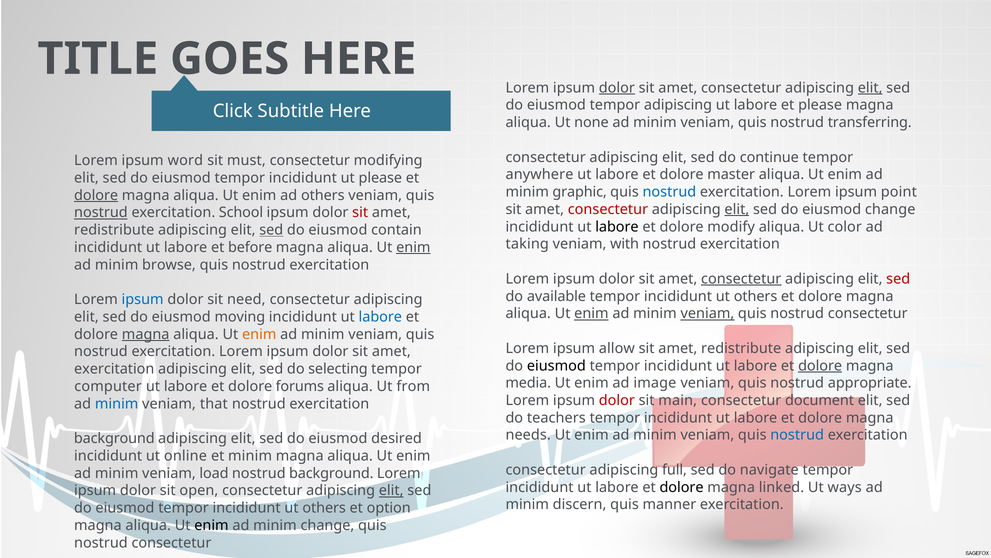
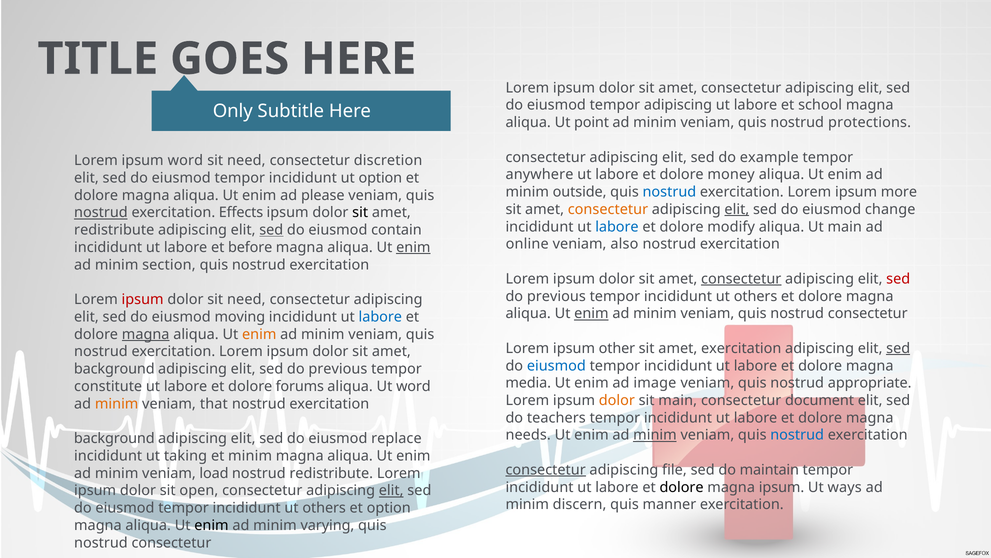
dolor at (617, 88) underline: present -> none
elit at (870, 88) underline: present -> none
et please: please -> school
Click: Click -> Only
none: none -> point
transferring: transferring -> protections
continue: continue -> example
must at (246, 160): must -> need
modifying: modifying -> discretion
master: master -> money
ut please: please -> option
graphic: graphic -> outside
point: point -> more
dolore at (96, 195) underline: present -> none
ad others: others -> please
consectetur at (608, 209) colour: red -> orange
School: School -> Effects
sit at (360, 212) colour: red -> black
labore at (617, 227) colour: black -> blue
Ut color: color -> main
taking: taking -> online
with: with -> also
browse: browse -> section
available at (556, 296): available -> previous
ipsum at (143, 299) colour: blue -> red
veniam at (707, 313) underline: present -> none
allow: allow -> other
redistribute at (741, 348): redistribute -> exercitation
sed at (898, 348) underline: none -> present
eiusmod at (556, 365) colour: black -> blue
dolore at (820, 365) underline: present -> none
exercitation at (114, 369): exercitation -> background
selecting at (338, 369): selecting -> previous
computer: computer -> constitute
Ut from: from -> word
dolor at (617, 400) colour: red -> orange
minim at (117, 403) colour: blue -> orange
minim at (655, 435) underline: none -> present
desired: desired -> replace
online: online -> taking
consectetur at (546, 469) underline: none -> present
full: full -> file
navigate: navigate -> maintain
nostrud background: background -> redistribute
magna linked: linked -> ipsum
minim change: change -> varying
